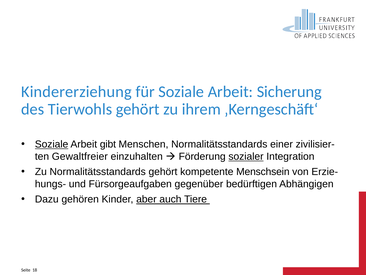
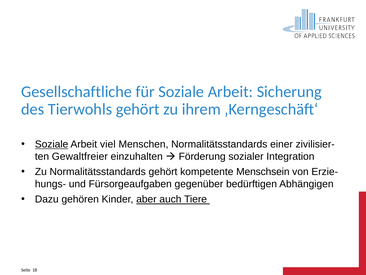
Kindererziehung: Kindererziehung -> Gesellschaftliche
gibt: gibt -> viel
sozialer underline: present -> none
